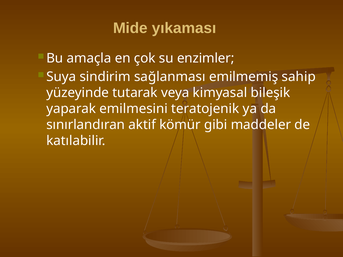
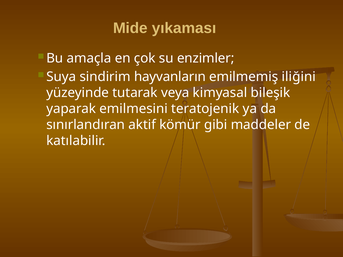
sağlanması: sağlanması -> hayvanların
sahip: sahip -> iliğini
